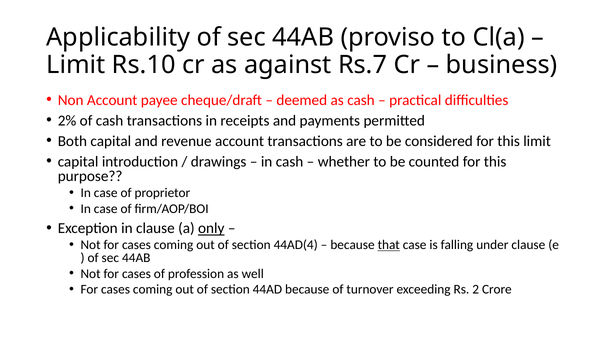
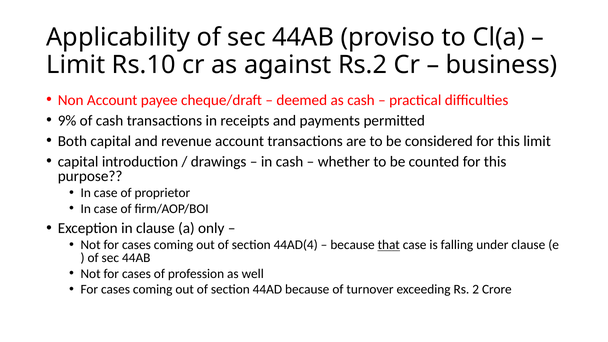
Rs.7: Rs.7 -> Rs.2
2%: 2% -> 9%
only underline: present -> none
